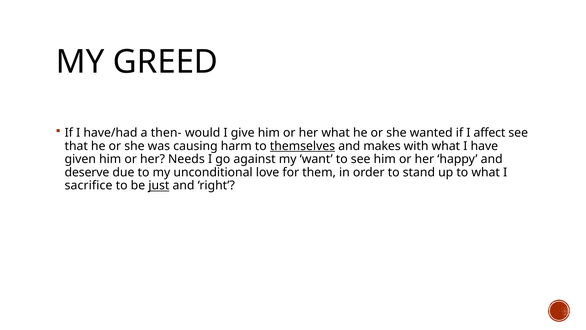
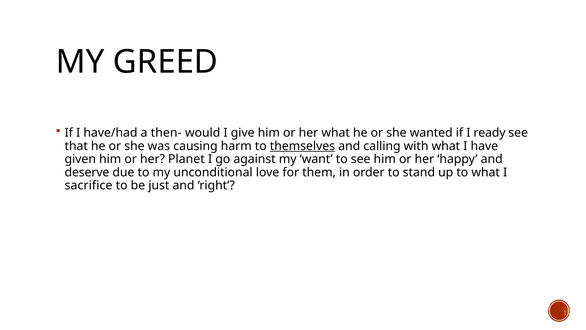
affect: affect -> ready
makes: makes -> calling
Needs: Needs -> Planet
just underline: present -> none
